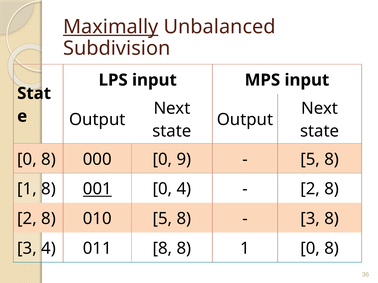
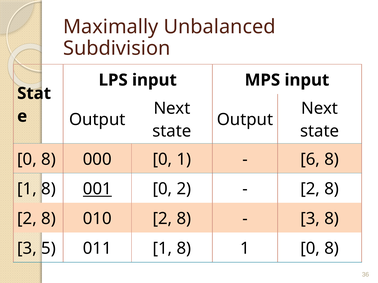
Maximally underline: present -> none
0 9: 9 -> 1
5 at (310, 160): 5 -> 6
0 4: 4 -> 2
010 5: 5 -> 2
3 4: 4 -> 5
011 8: 8 -> 1
